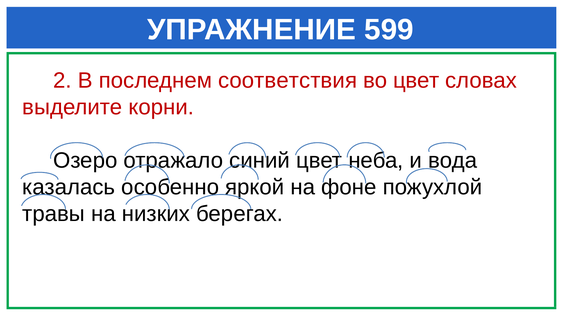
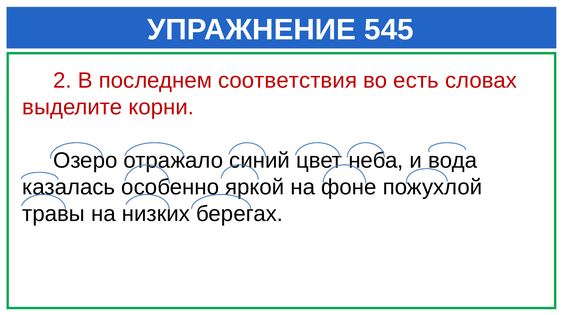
599: 599 -> 545
во цвет: цвет -> есть
